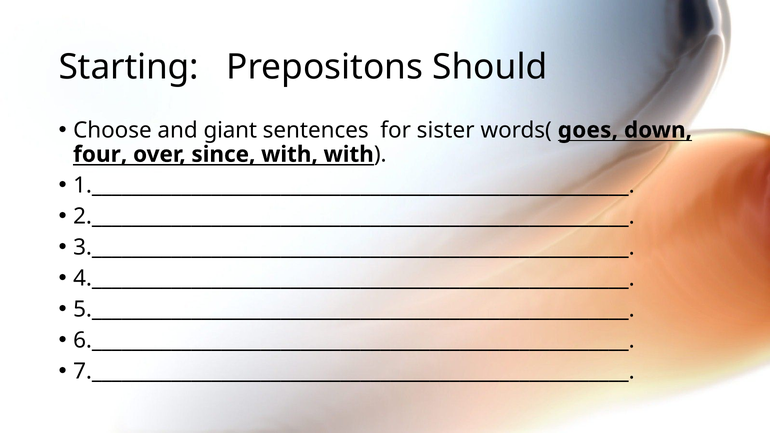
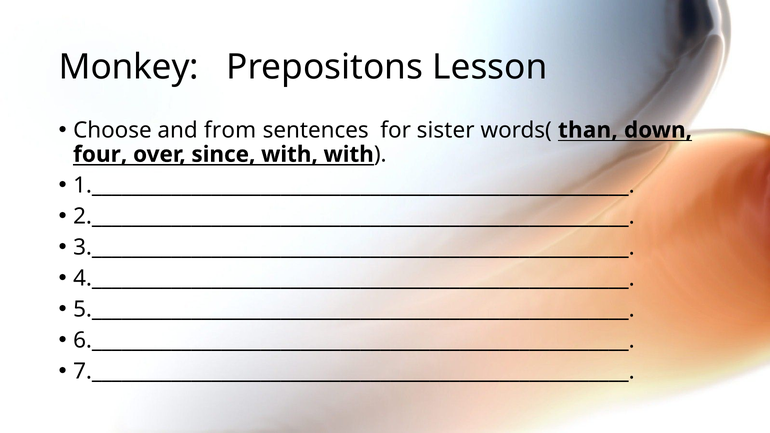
Starting: Starting -> Monkey
Should: Should -> Lesson
giant: giant -> from
goes: goes -> than
